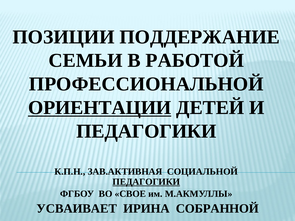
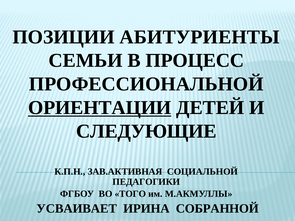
ПОДДЕРЖАНИЕ: ПОДДЕРЖАНИЕ -> АБИТУРИЕНТЫ
РАБОТОЙ: РАБОТОЙ -> ПРОЦЕСС
ПЕДАГОГИКИ at (146, 131): ПЕДАГОГИКИ -> СЛЕДУЮЩИЕ
ПЕДАГОГИКИ at (146, 182) underline: present -> none
СВОЕ: СВОЕ -> ТОГО
